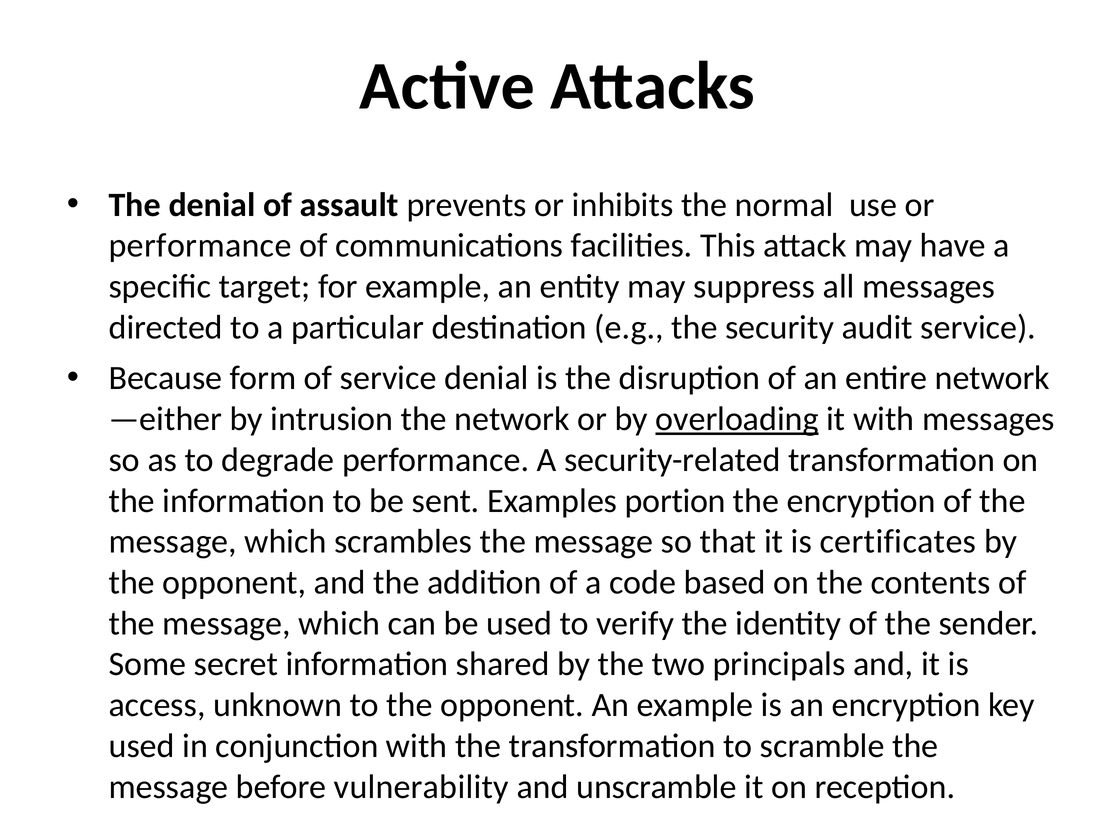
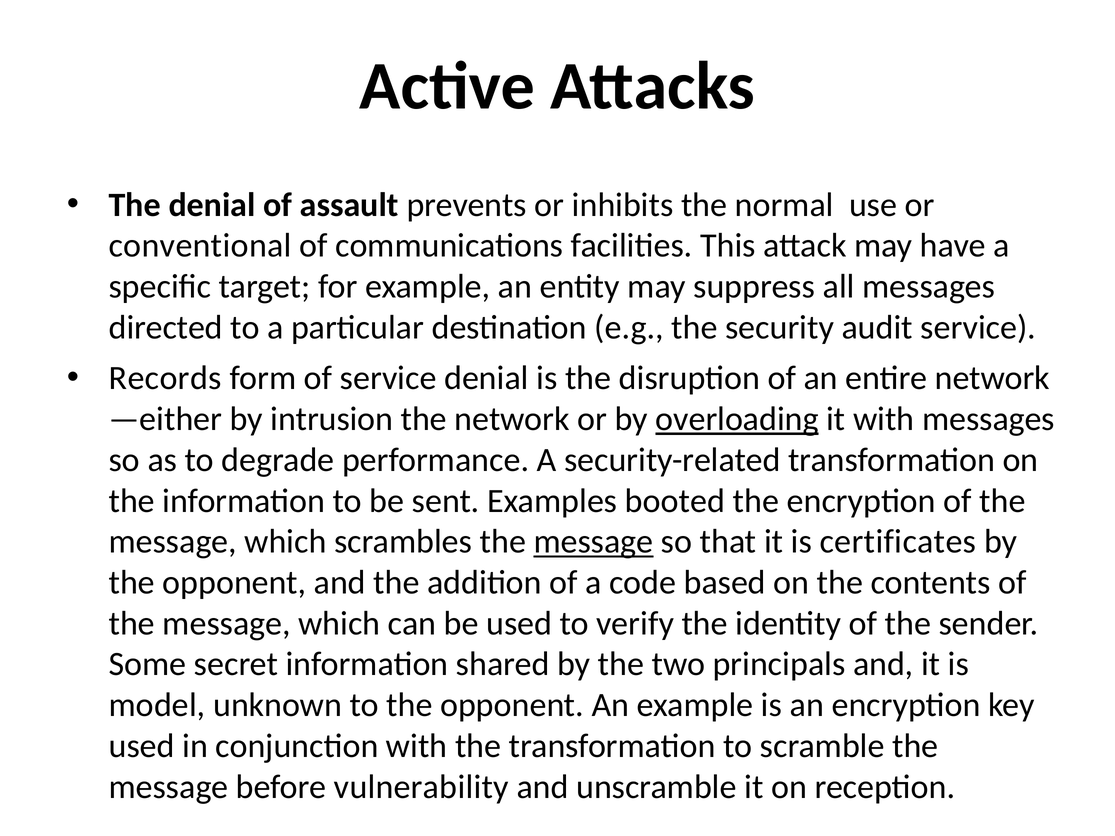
performance at (200, 246): performance -> conventional
Because: Because -> Records
portion: portion -> booted
message at (594, 542) underline: none -> present
access: access -> model
